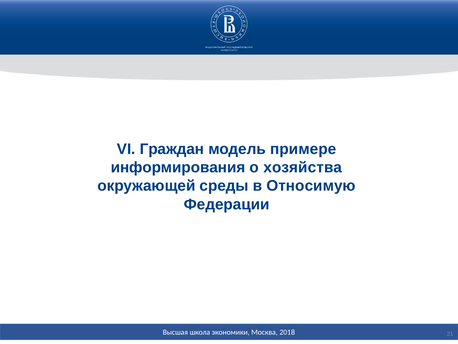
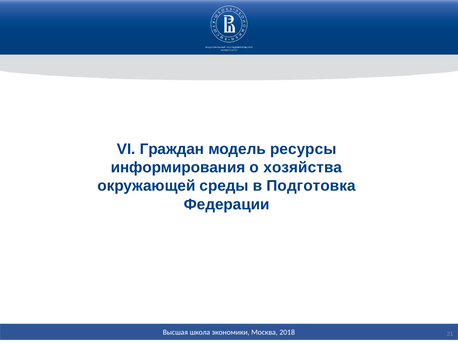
примере: примере -> ресурсы
Относимую: Относимую -> Подготовка
